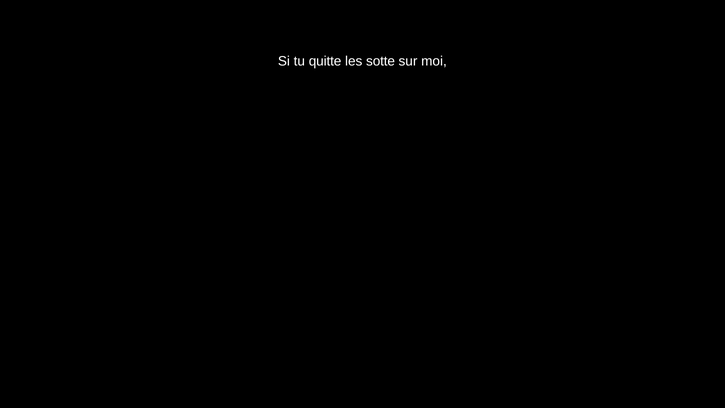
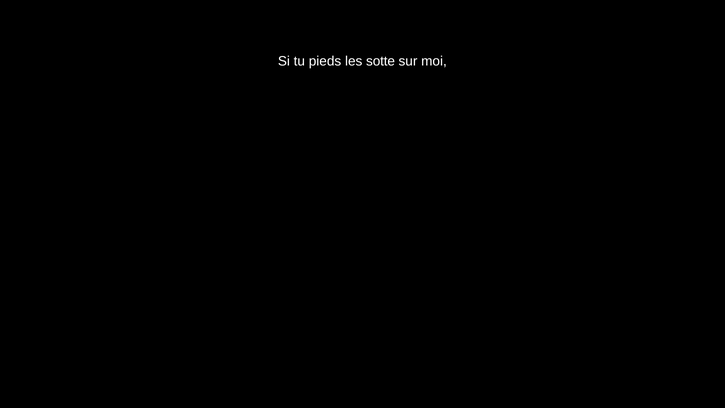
quitte: quitte -> pieds
